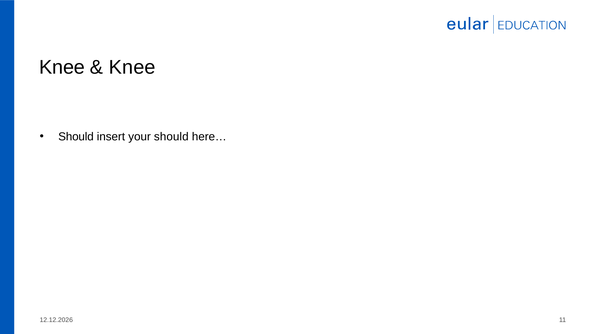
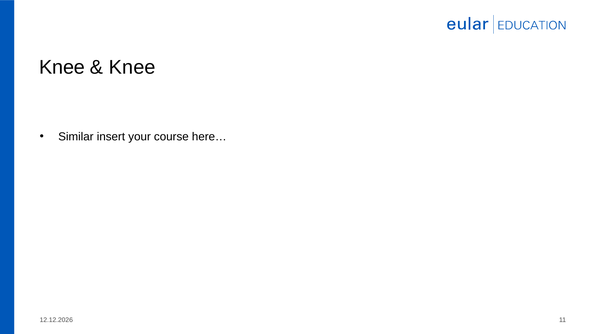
Should at (76, 137): Should -> Similar
your should: should -> course
